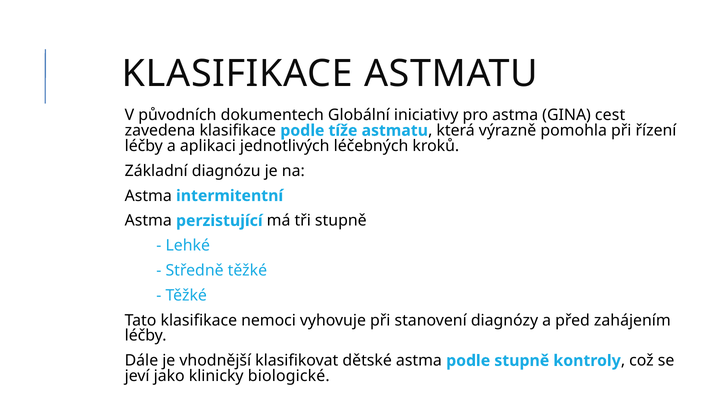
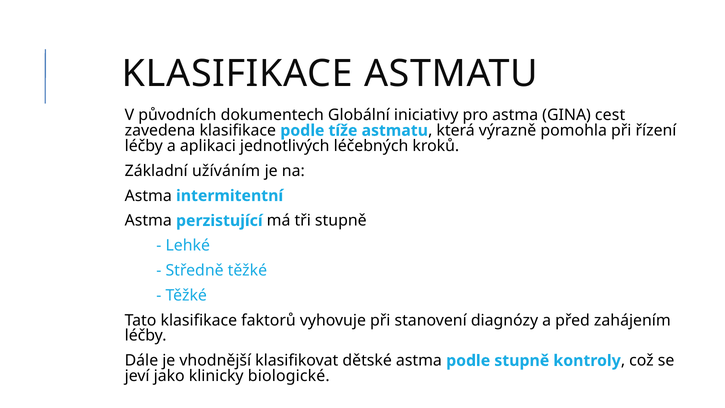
diagnózu: diagnózu -> užíváním
nemoci: nemoci -> faktorů
